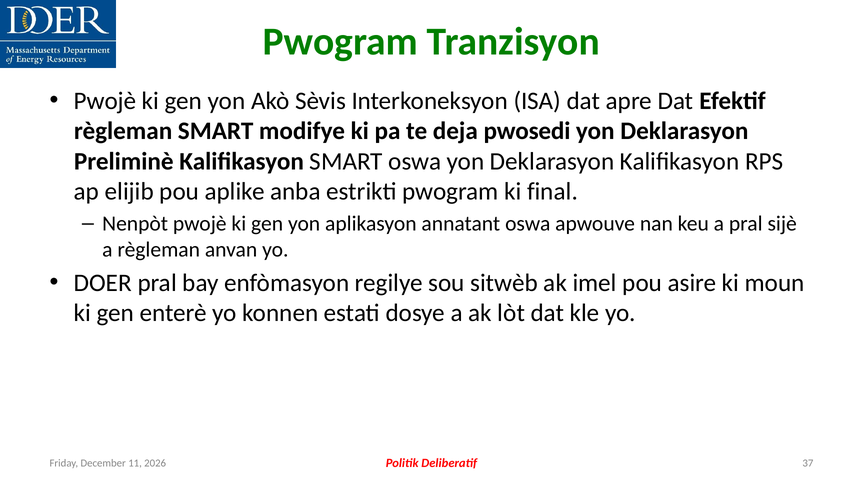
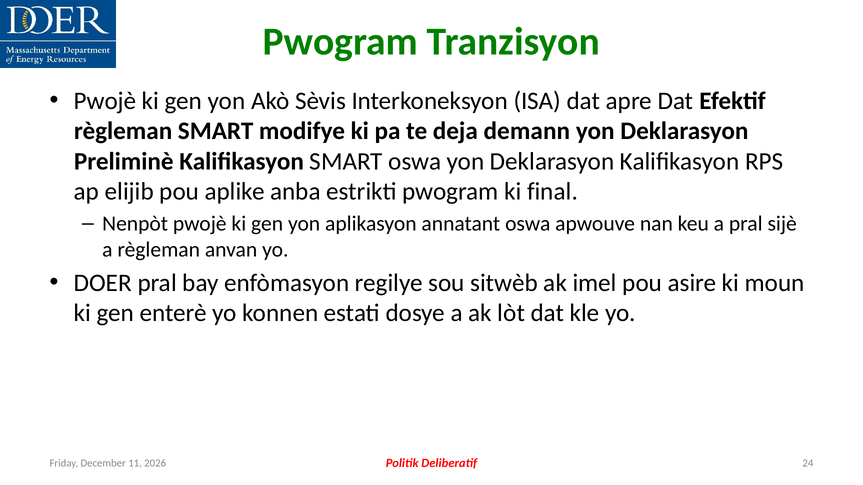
pwosedi: pwosedi -> demann
37: 37 -> 24
